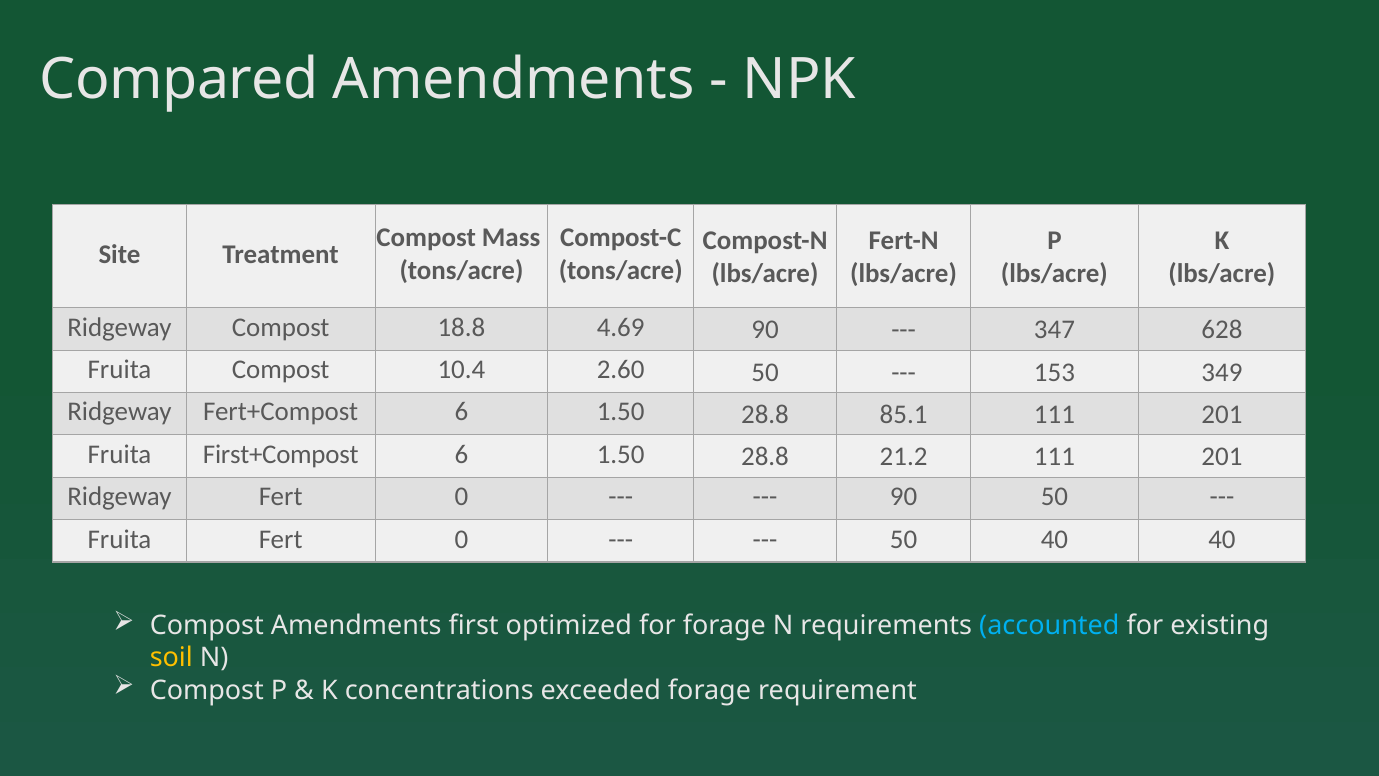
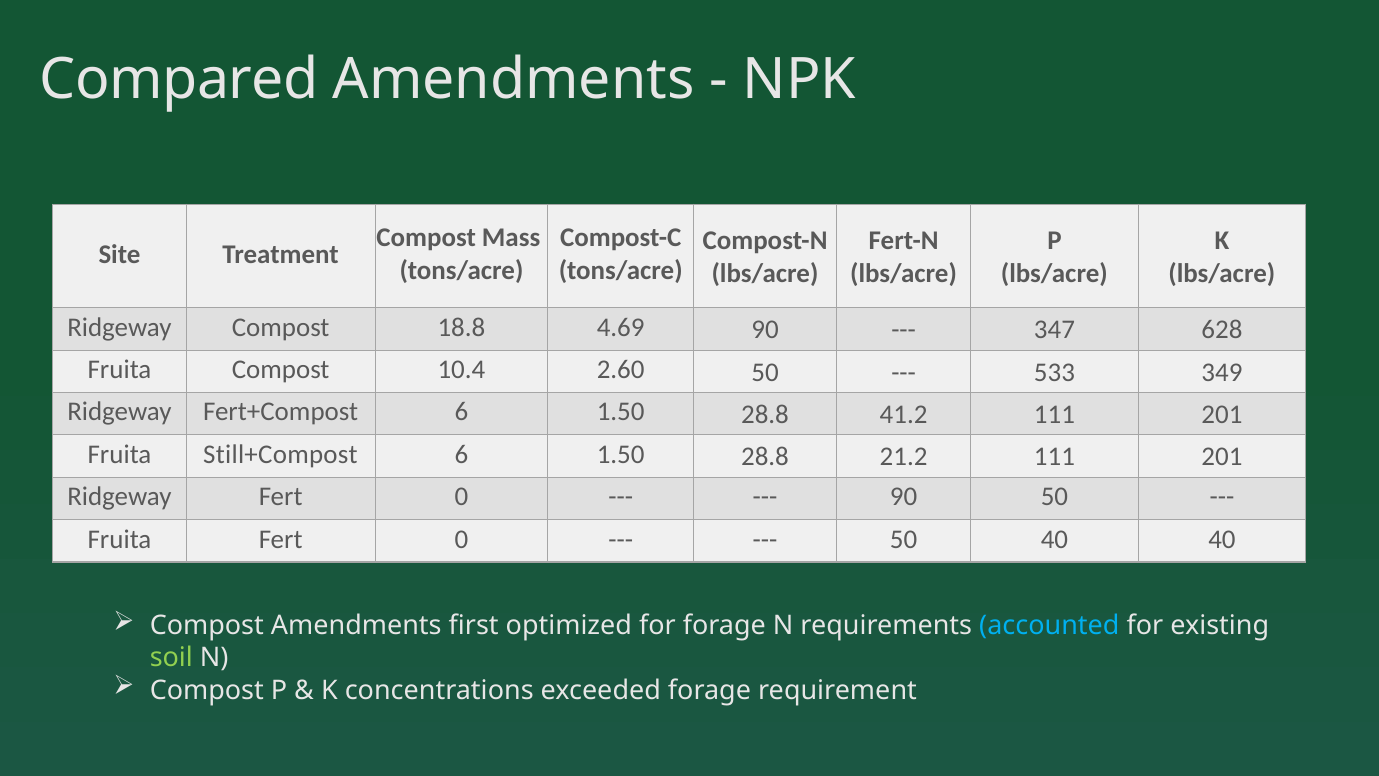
153: 153 -> 533
85.1: 85.1 -> 41.2
First+Compost: First+Compost -> Still+Compost
soil colour: yellow -> light green
